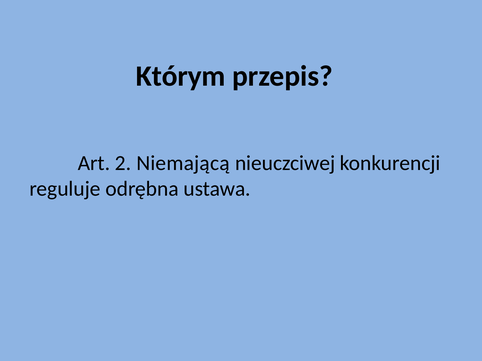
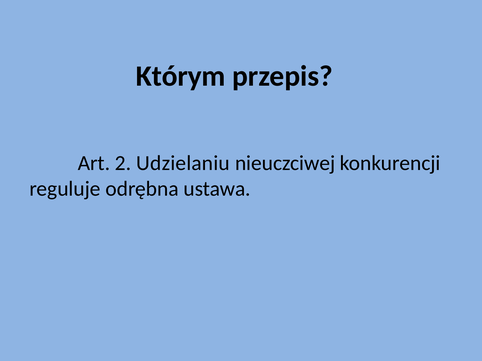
Niemającą: Niemającą -> Udzielaniu
